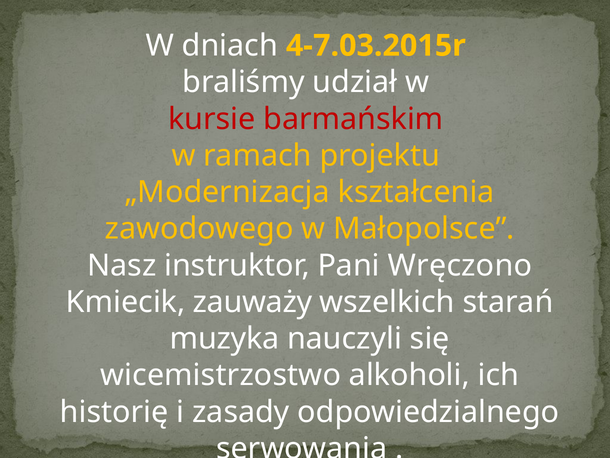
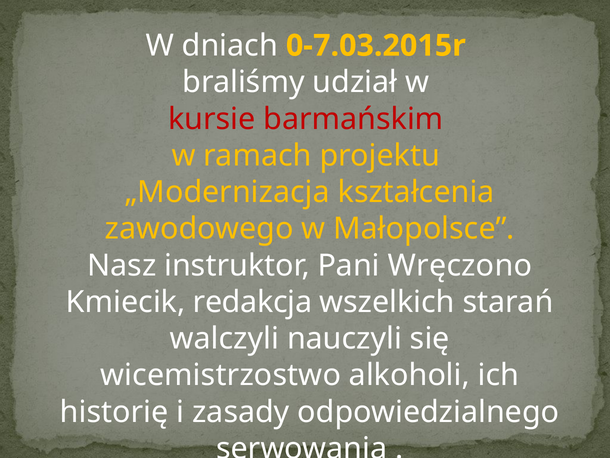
4-7.03.2015r: 4-7.03.2015r -> 0-7.03.2015r
zauważy: zauważy -> redakcja
muzyka: muzyka -> walczyli
